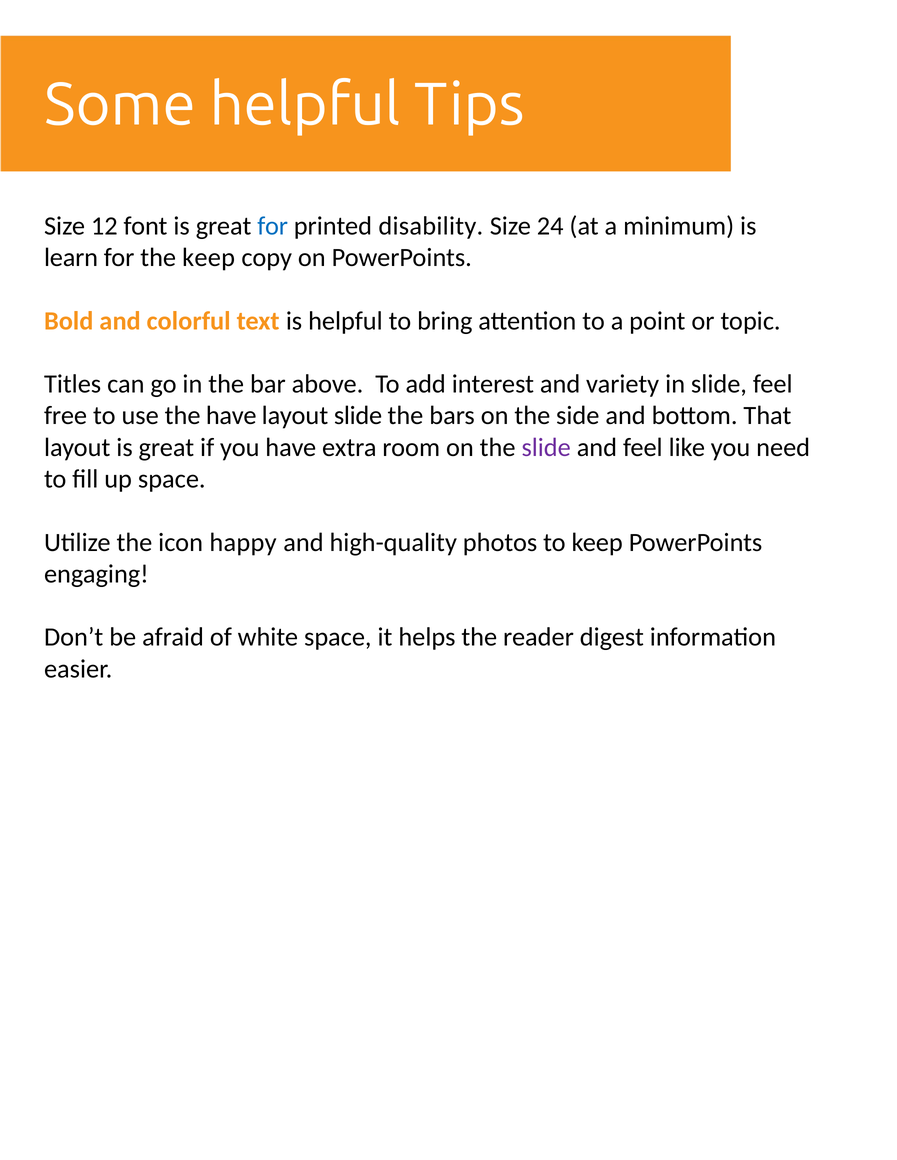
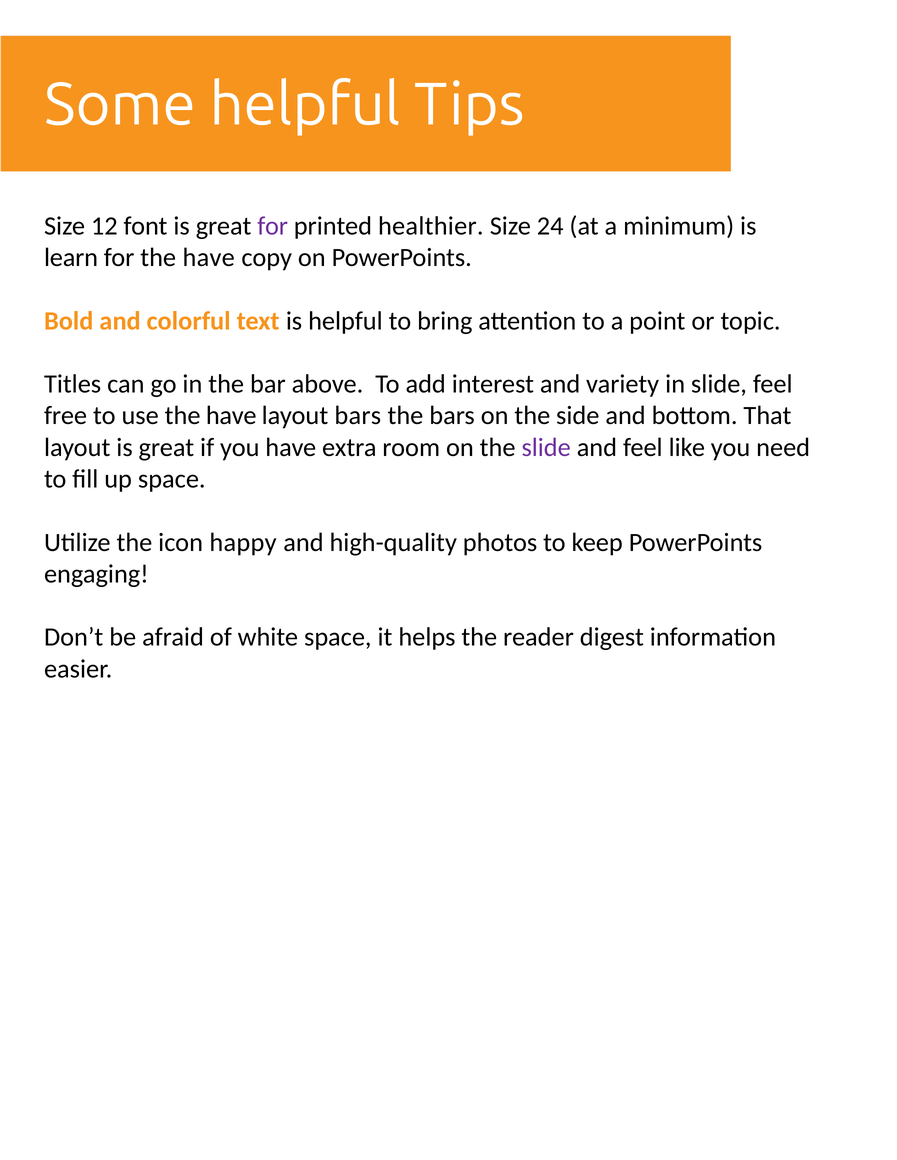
for at (273, 226) colour: blue -> purple
disability: disability -> healthier
for the keep: keep -> have
layout slide: slide -> bars
